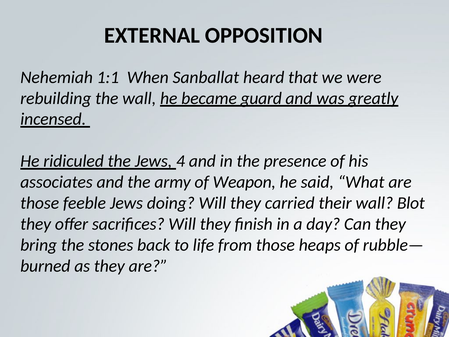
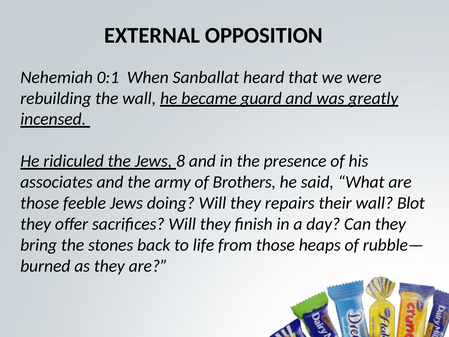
1:1: 1:1 -> 0:1
4: 4 -> 8
Weapon: Weapon -> Brothers
carried: carried -> repairs
